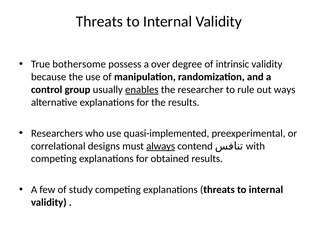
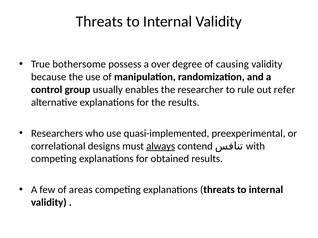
intrinsic: intrinsic -> causing
enables underline: present -> none
ways: ways -> refer
study: study -> areas
